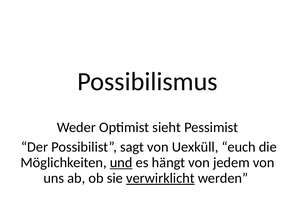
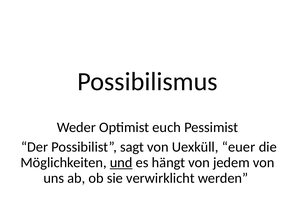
sieht: sieht -> euch
euch: euch -> euer
verwirklicht underline: present -> none
